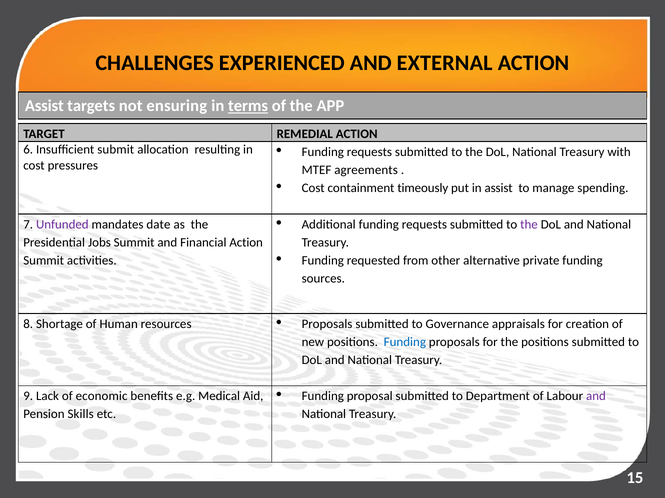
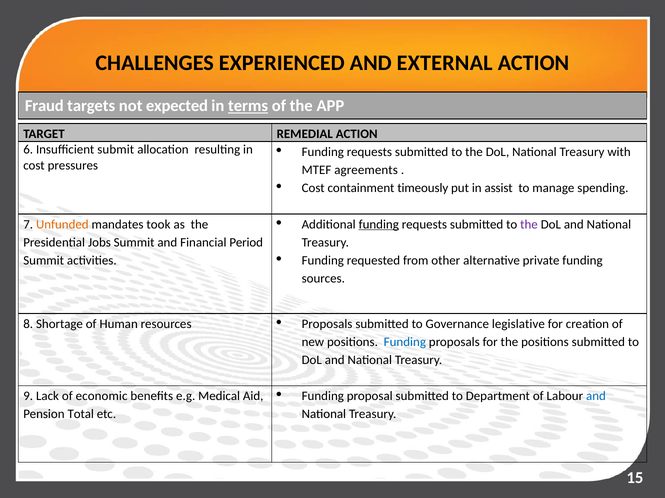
Assist at (44, 106): Assist -> Fraud
ensuring: ensuring -> expected
funding at (379, 225) underline: none -> present
Unfunded colour: purple -> orange
date: date -> took
Financial Action: Action -> Period
appraisals: appraisals -> legislative
and at (596, 397) colour: purple -> blue
Skills: Skills -> Total
